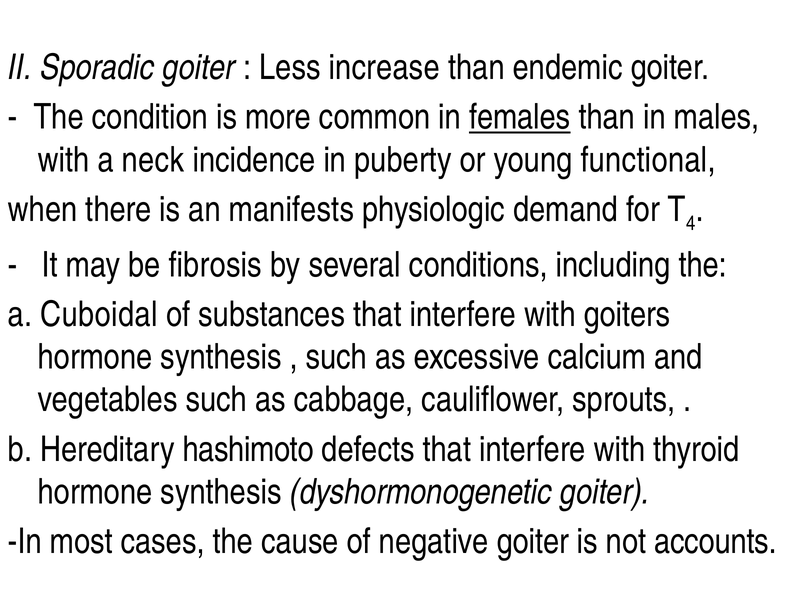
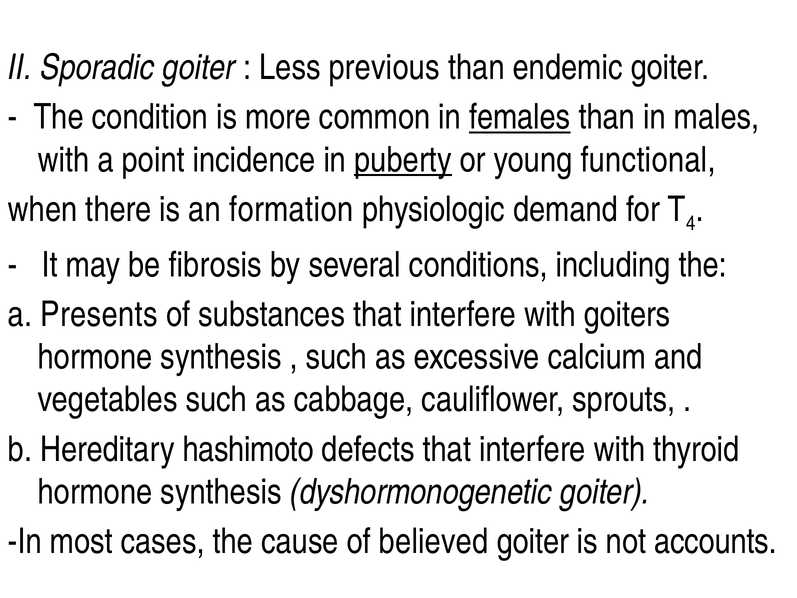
increase: increase -> previous
neck: neck -> point
puberty underline: none -> present
manifests: manifests -> formation
Cuboidal: Cuboidal -> Presents
negative: negative -> believed
